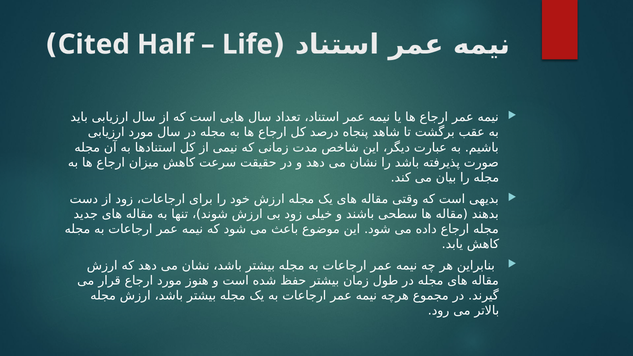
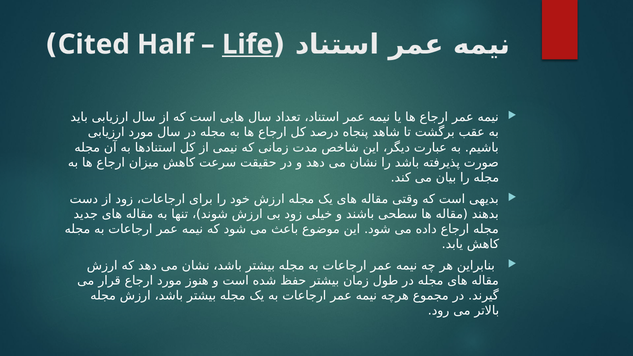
Life underline: none -> present
